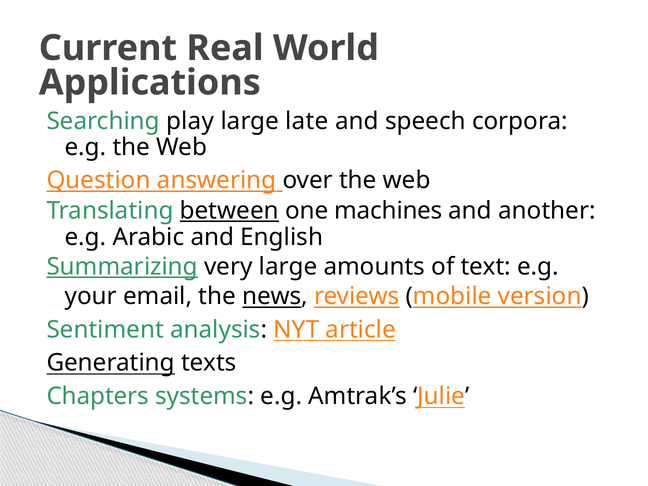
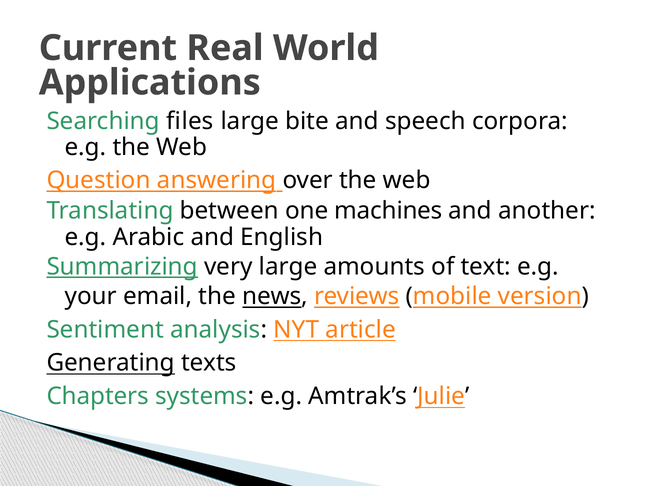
play: play -> files
late: late -> bite
between underline: present -> none
